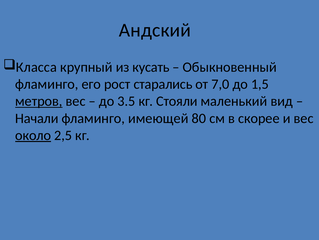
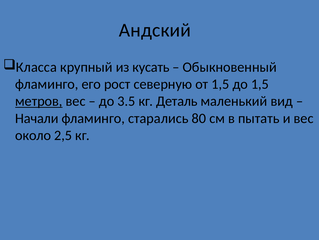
старались: старались -> северную
от 7,0: 7,0 -> 1,5
Стояли: Стояли -> Деталь
имеющей: имеющей -> старались
скорее: скорее -> пытать
около underline: present -> none
